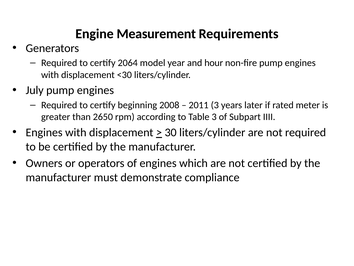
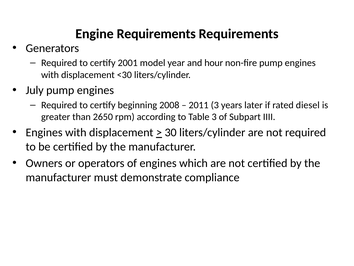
Engine Measurement: Measurement -> Requirements
2064: 2064 -> 2001
meter: meter -> diesel
